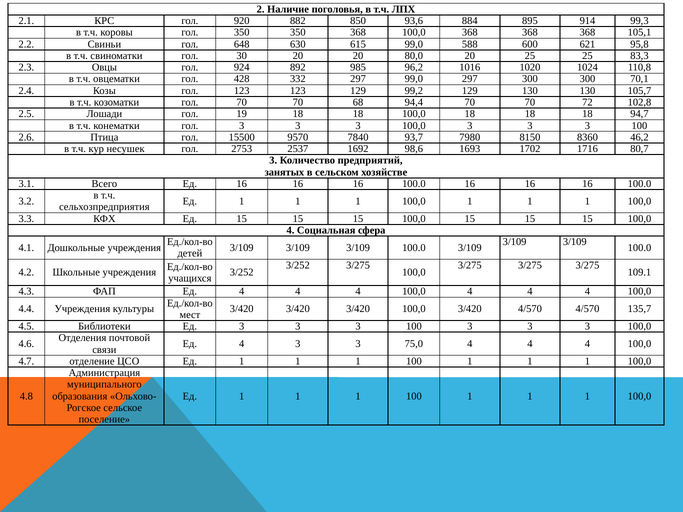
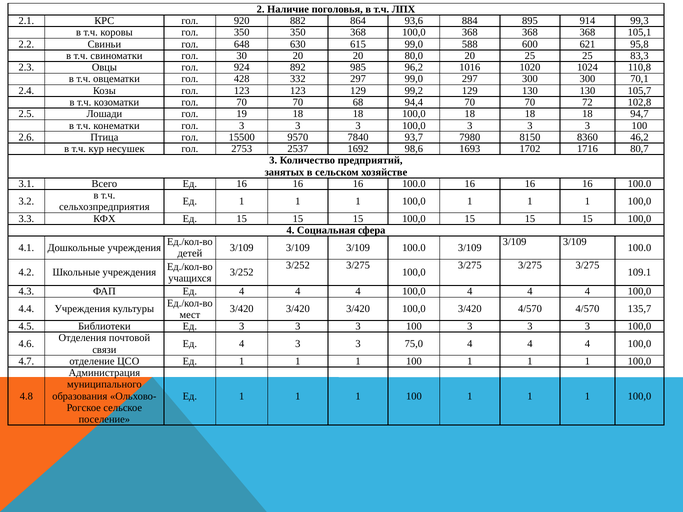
850: 850 -> 864
